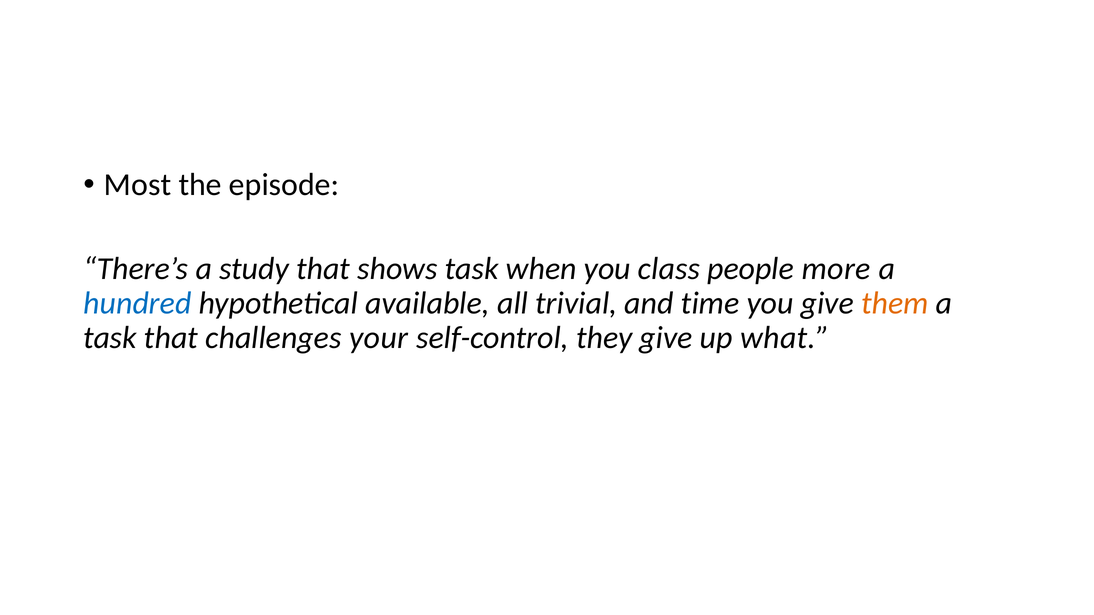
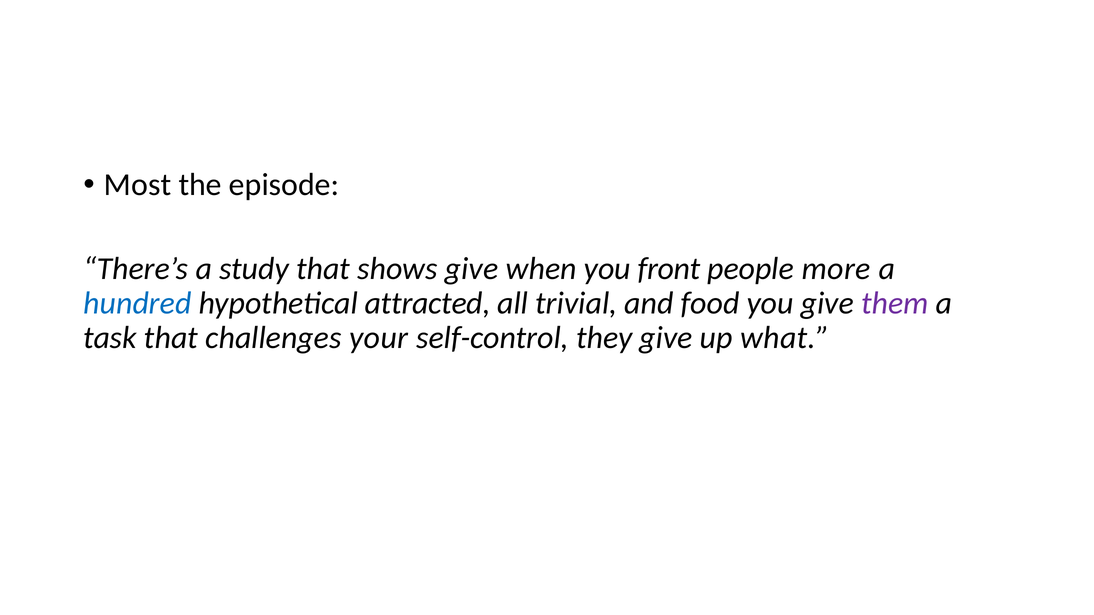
shows task: task -> give
class: class -> front
available: available -> attracted
time: time -> food
them colour: orange -> purple
